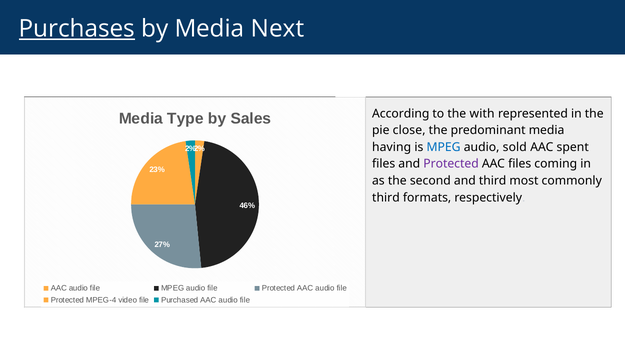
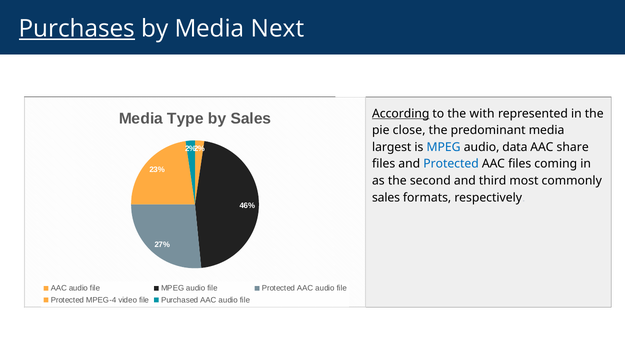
According underline: none -> present
having: having -> largest
sold: sold -> data
spent: spent -> share
Protected at (451, 164) colour: purple -> blue
third at (386, 197): third -> sales
